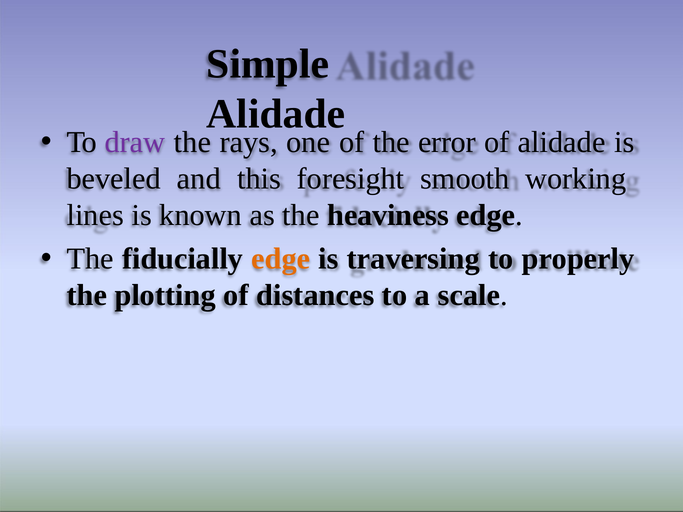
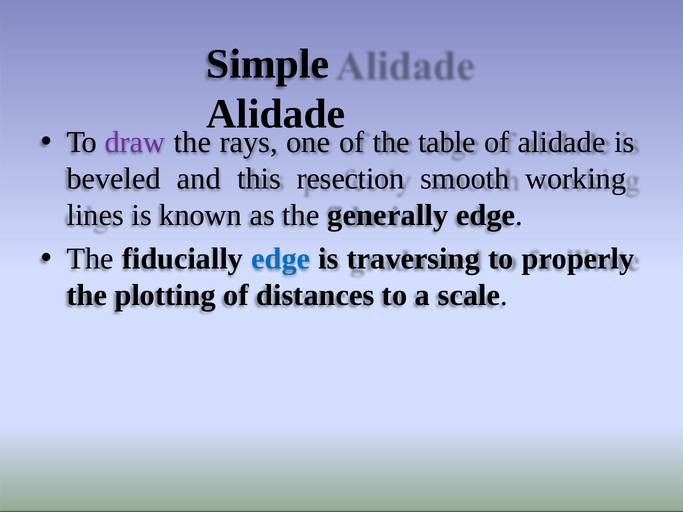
error: error -> table
foresight: foresight -> resection
heaviness: heaviness -> generally
edge at (281, 259) colour: orange -> blue
